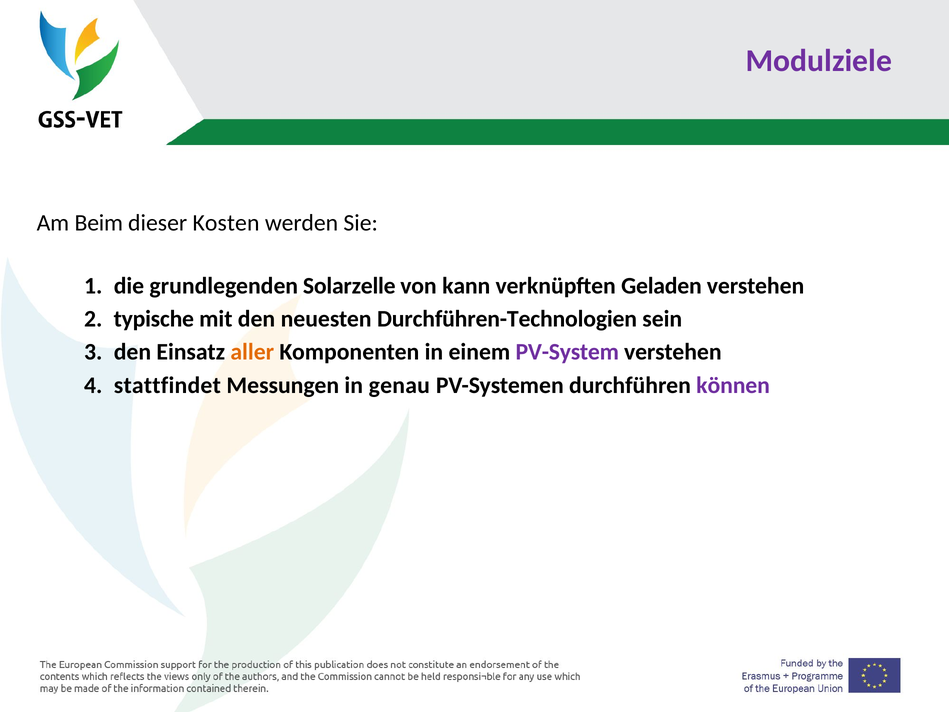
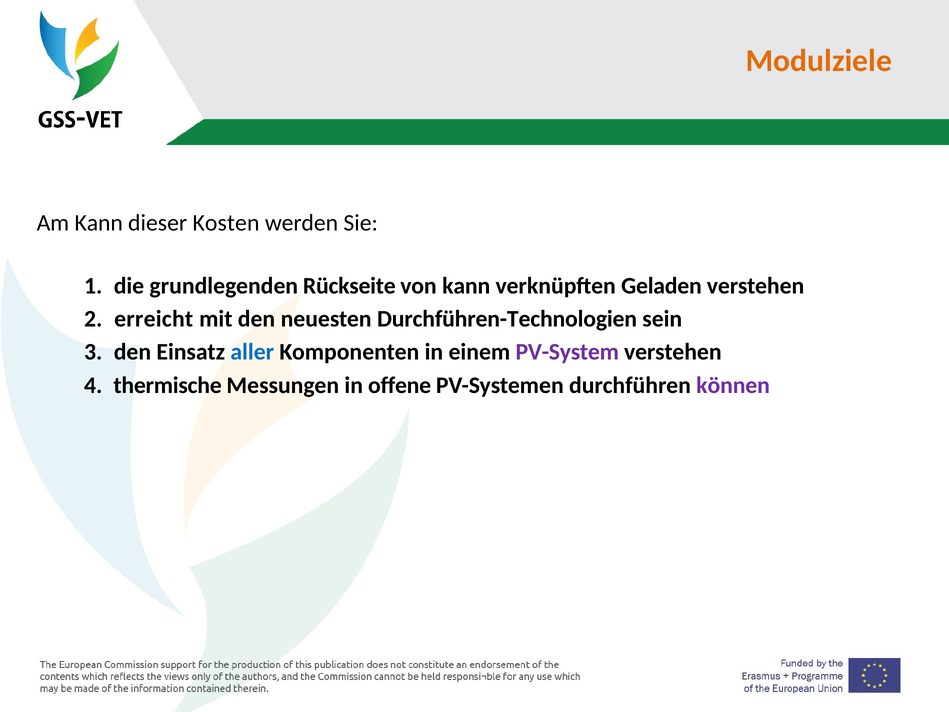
Modulziele colour: purple -> orange
Am Beim: Beim -> Kann
Solarzelle: Solarzelle -> Rückseite
typische: typische -> erreicht
aller colour: orange -> blue
stattfindet: stattfindet -> thermische
genau: genau -> offene
